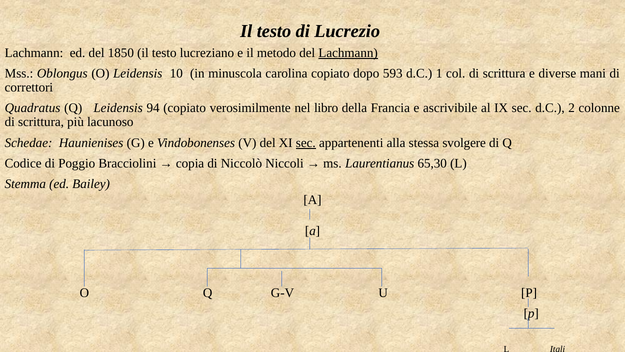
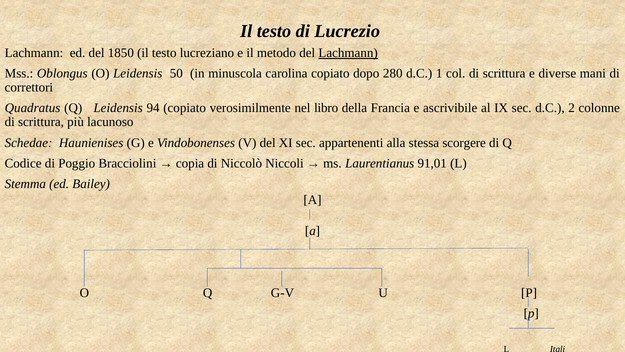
10: 10 -> 50
593: 593 -> 280
sec at (306, 143) underline: present -> none
svolgere: svolgere -> scorgere
65,30: 65,30 -> 91,01
